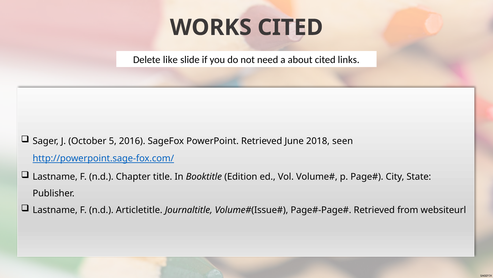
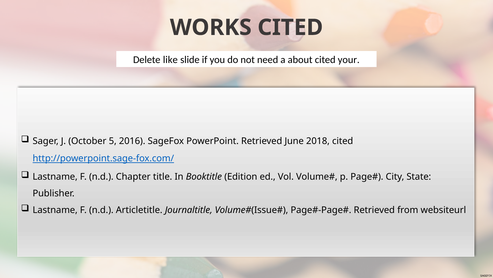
links: links -> your
2018 seen: seen -> cited
